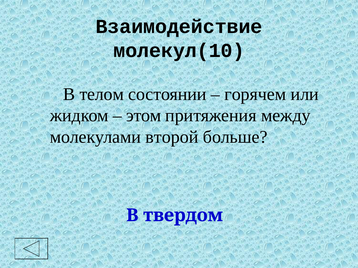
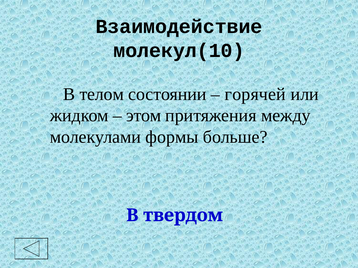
горячем: горячем -> горячей
второй: второй -> формы
